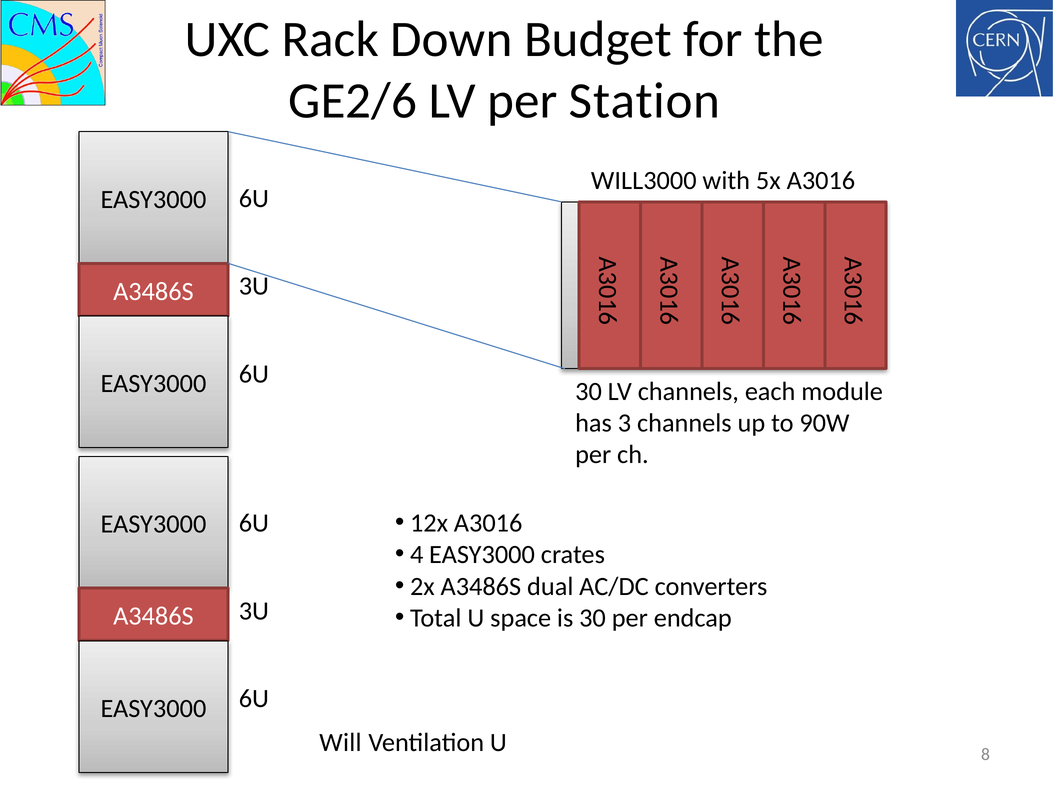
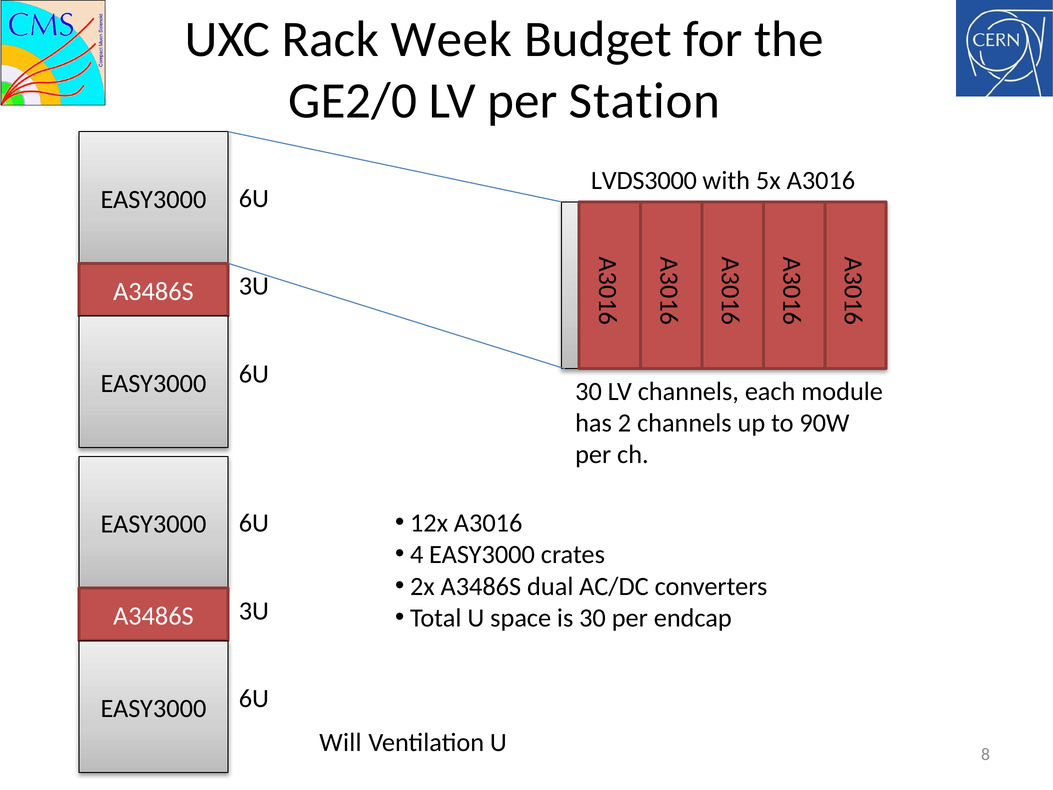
Down: Down -> Week
GE2/6: GE2/6 -> GE2/0
WILL3000: WILL3000 -> LVDS3000
has 3: 3 -> 2
